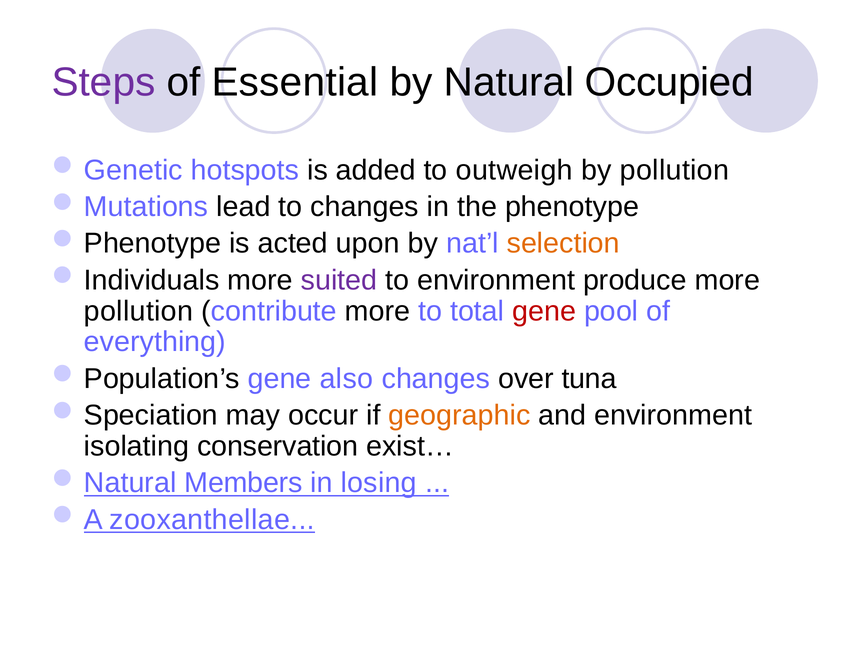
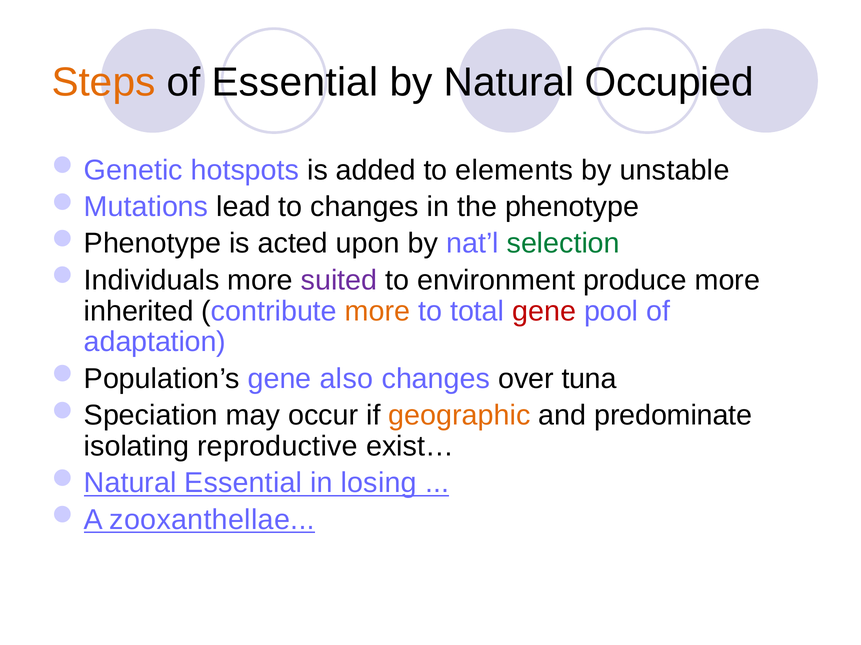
Steps colour: purple -> orange
outweigh: outweigh -> elements
by pollution: pollution -> unstable
selection colour: orange -> green
pollution at (139, 311): pollution -> inherited
more at (378, 311) colour: black -> orange
everything: everything -> adaptation
and environment: environment -> predominate
conservation: conservation -> reproductive
Members at (243, 484): Members -> Essential
